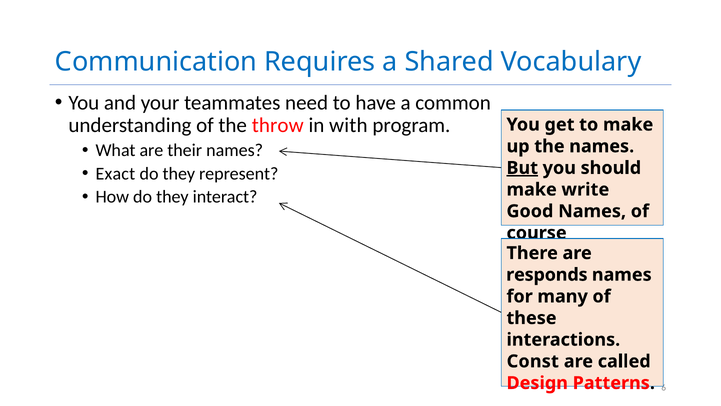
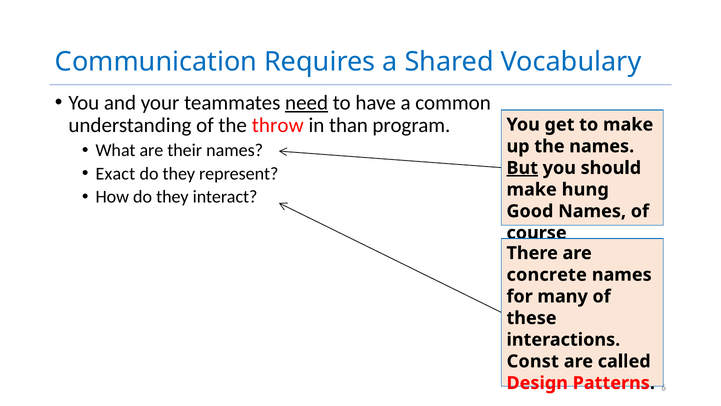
need underline: none -> present
with: with -> than
write: write -> hung
responds: responds -> concrete
